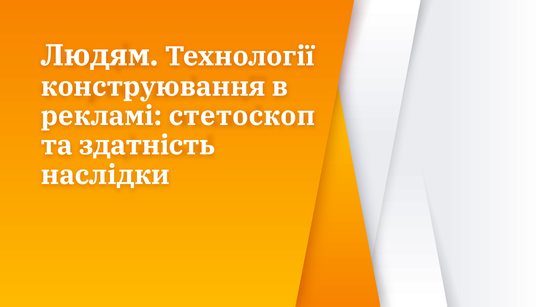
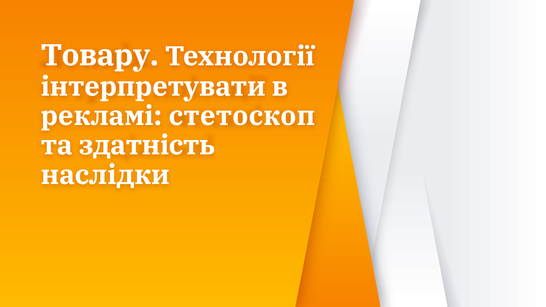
Людям: Людям -> Товару
конструювання: конструювання -> інтерпретувати
